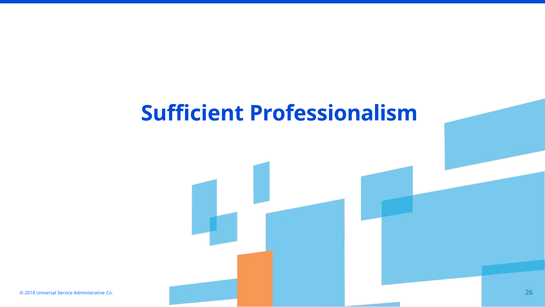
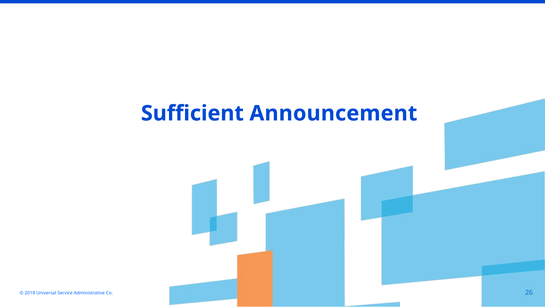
Professionalism: Professionalism -> Announcement
